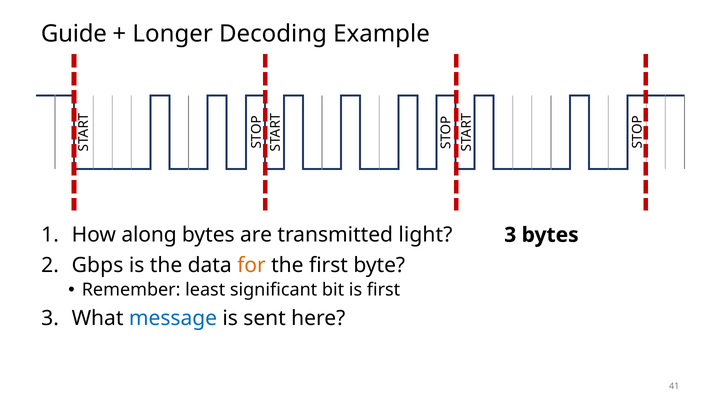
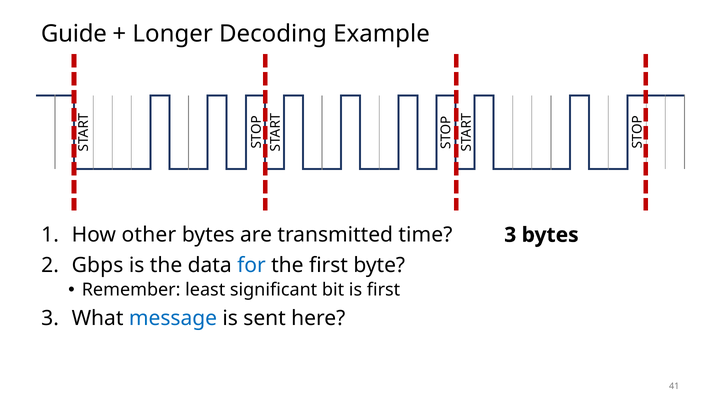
along: along -> other
light: light -> time
for colour: orange -> blue
